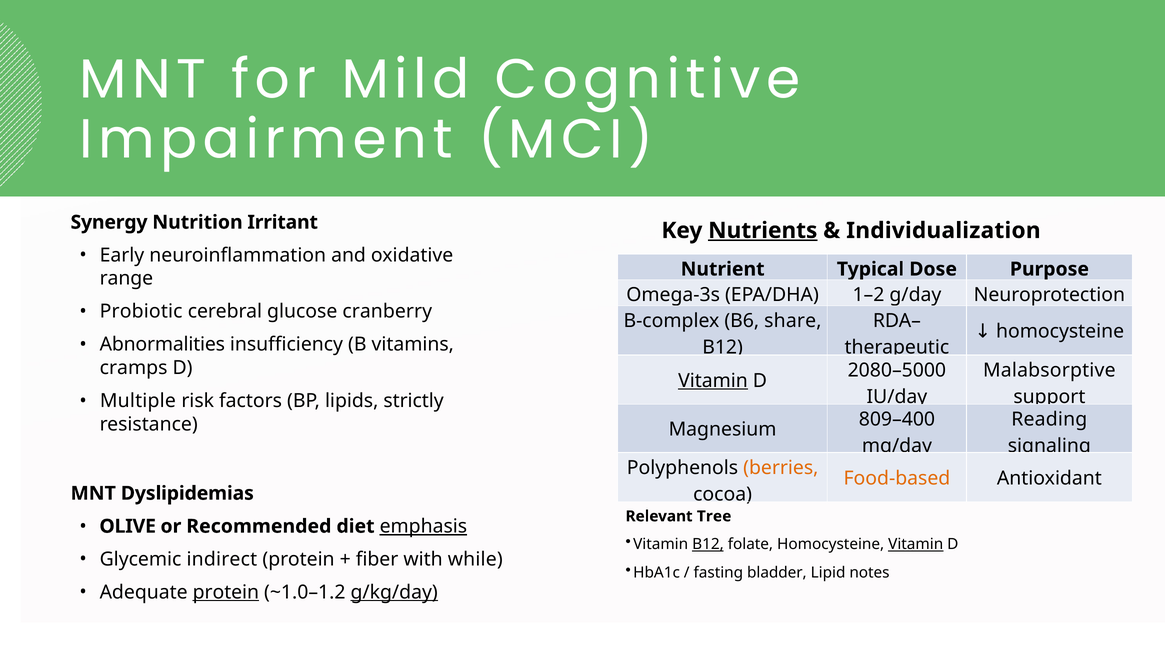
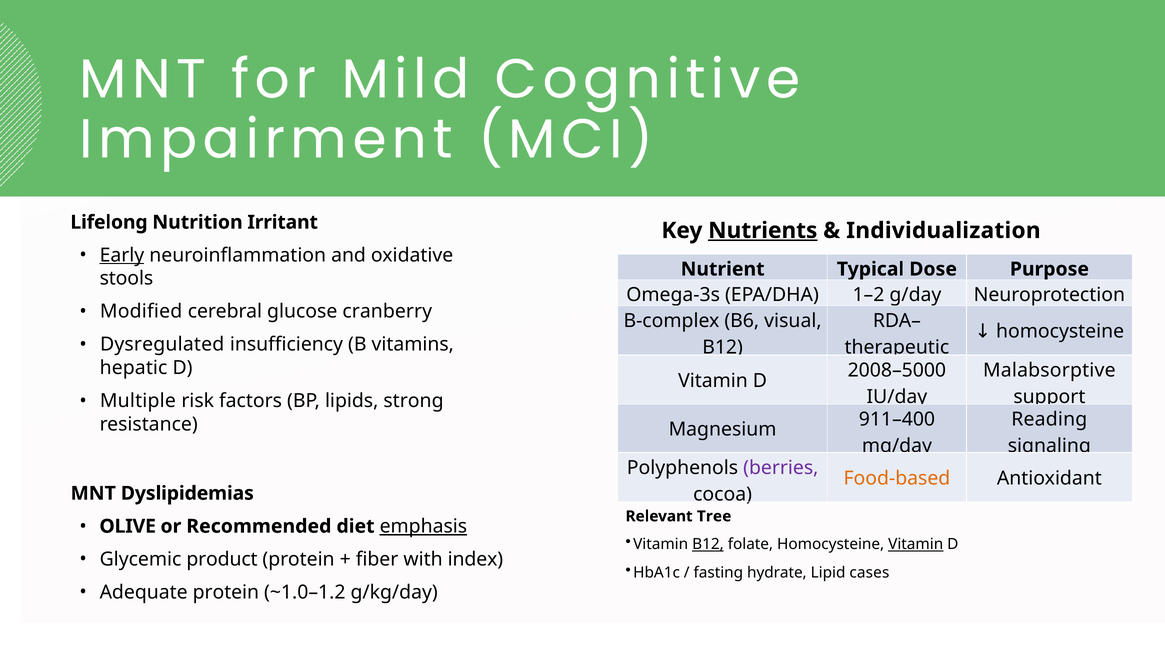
Synergy: Synergy -> Lifelong
Early underline: none -> present
range: range -> stools
Probiotic: Probiotic -> Modified
share: share -> visual
Abnormalities: Abnormalities -> Dysregulated
cramps: cramps -> hepatic
2080–5000: 2080–5000 -> 2008–5000
Vitamin at (713, 381) underline: present -> none
strictly: strictly -> strong
809–400: 809–400 -> 911–400
berries colour: orange -> purple
indirect: indirect -> product
while: while -> index
bladder: bladder -> hydrate
notes: notes -> cases
protein at (226, 593) underline: present -> none
g/kg/day underline: present -> none
